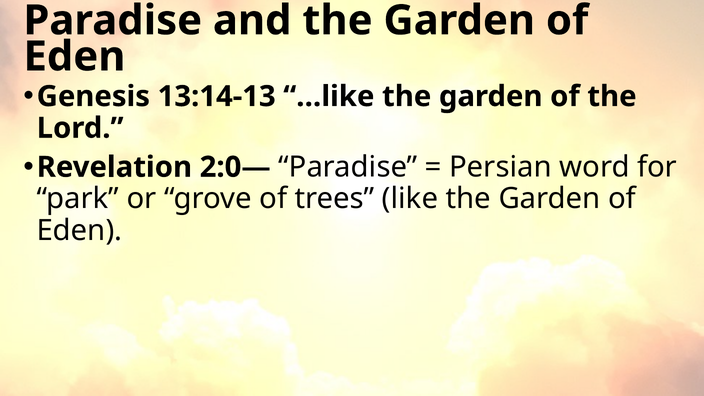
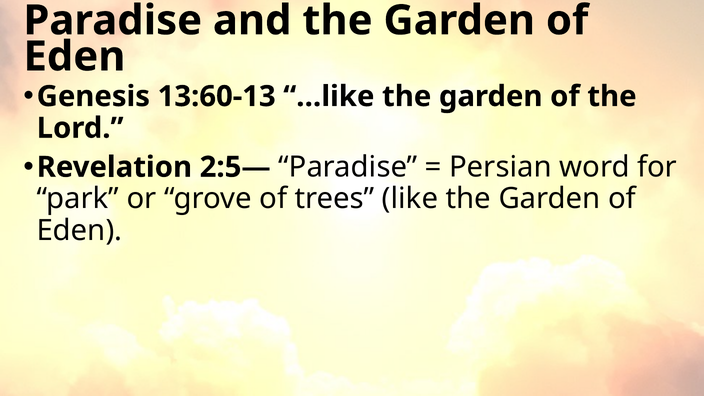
13:14-13: 13:14-13 -> 13:60-13
2:0—: 2:0— -> 2:5—
